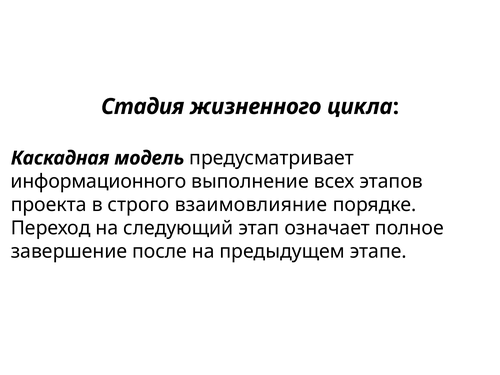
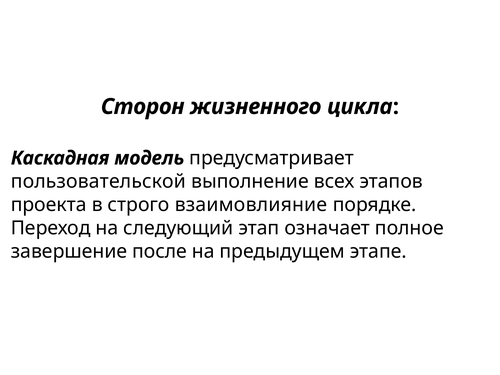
Стадия: Стадия -> Сторон
информационного: информационного -> пользовательской
